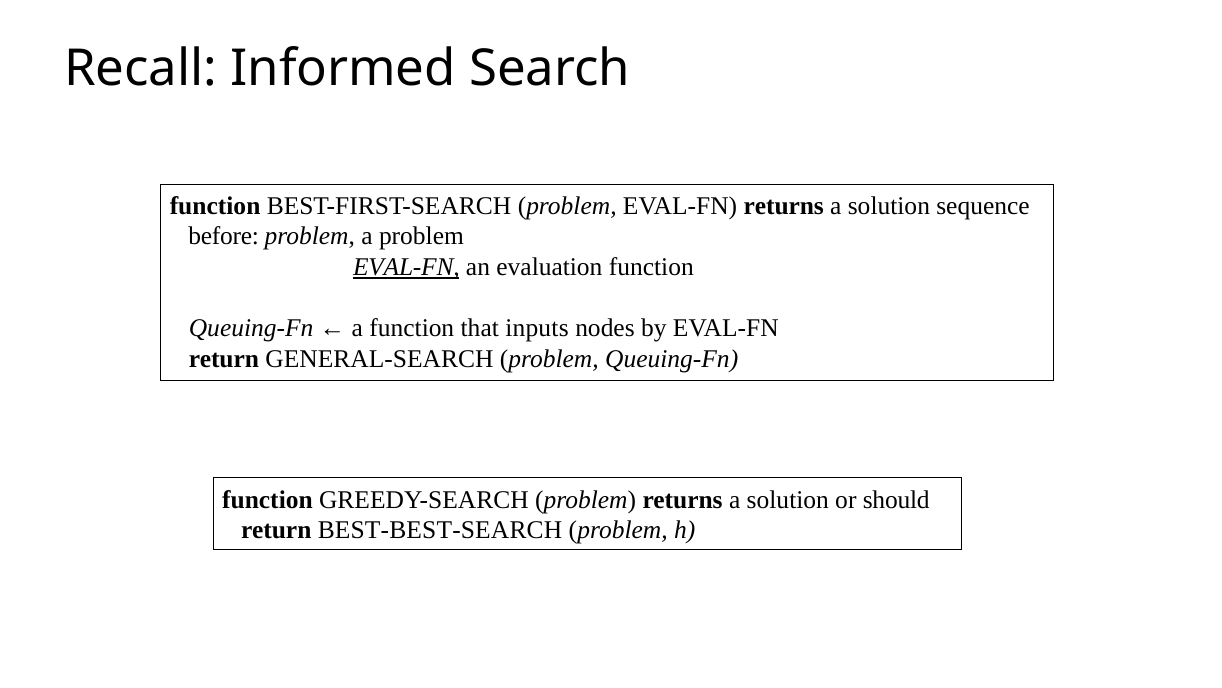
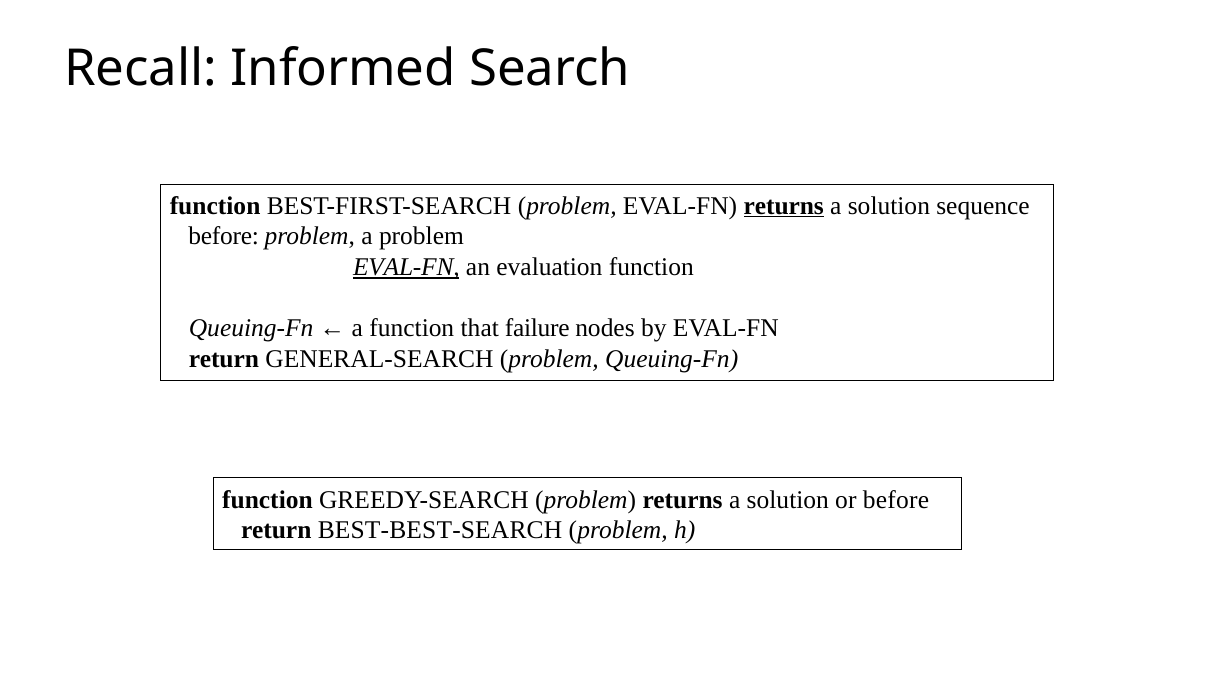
returns at (784, 205) underline: none -> present
inputs: inputs -> failure
or should: should -> before
